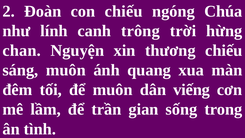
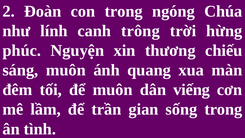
con chiếu: chiếu -> trong
chan: chan -> phúc
